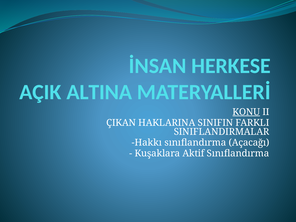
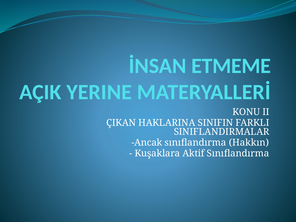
HERKESE: HERKESE -> ETMEME
ALTINA: ALTINA -> YERINE
KONU underline: present -> none
Hakkı: Hakkı -> Ancak
Açacağı: Açacağı -> Hakkın
